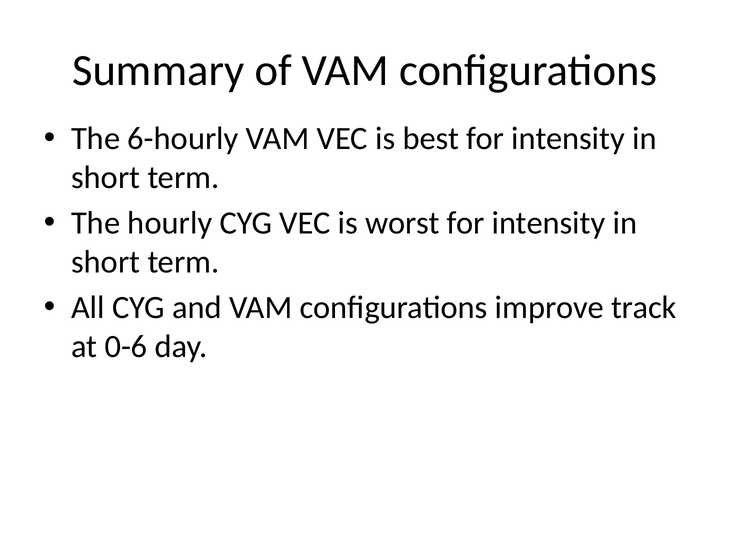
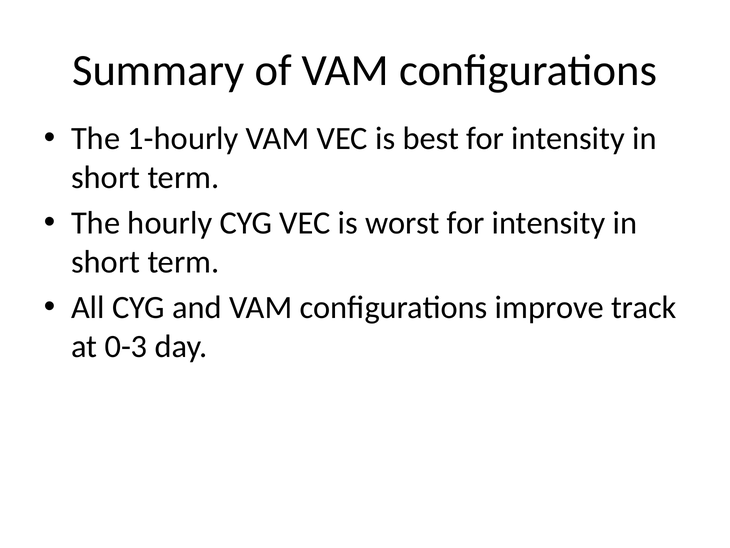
6-hourly: 6-hourly -> 1-hourly
0-6: 0-6 -> 0-3
